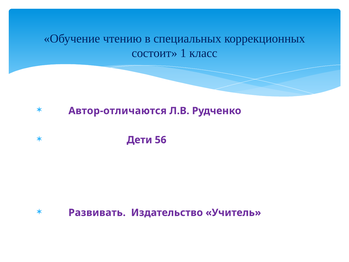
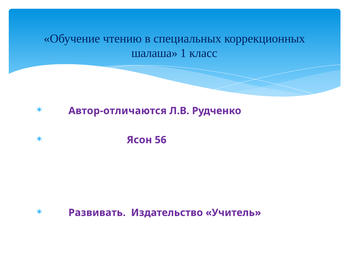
состоит: состоит -> шалаша
Дети: Дети -> Ясон
